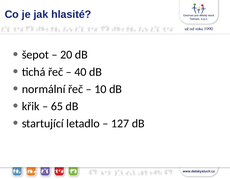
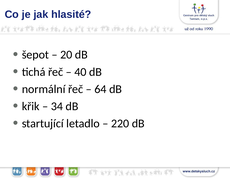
10: 10 -> 64
65: 65 -> 34
127: 127 -> 220
